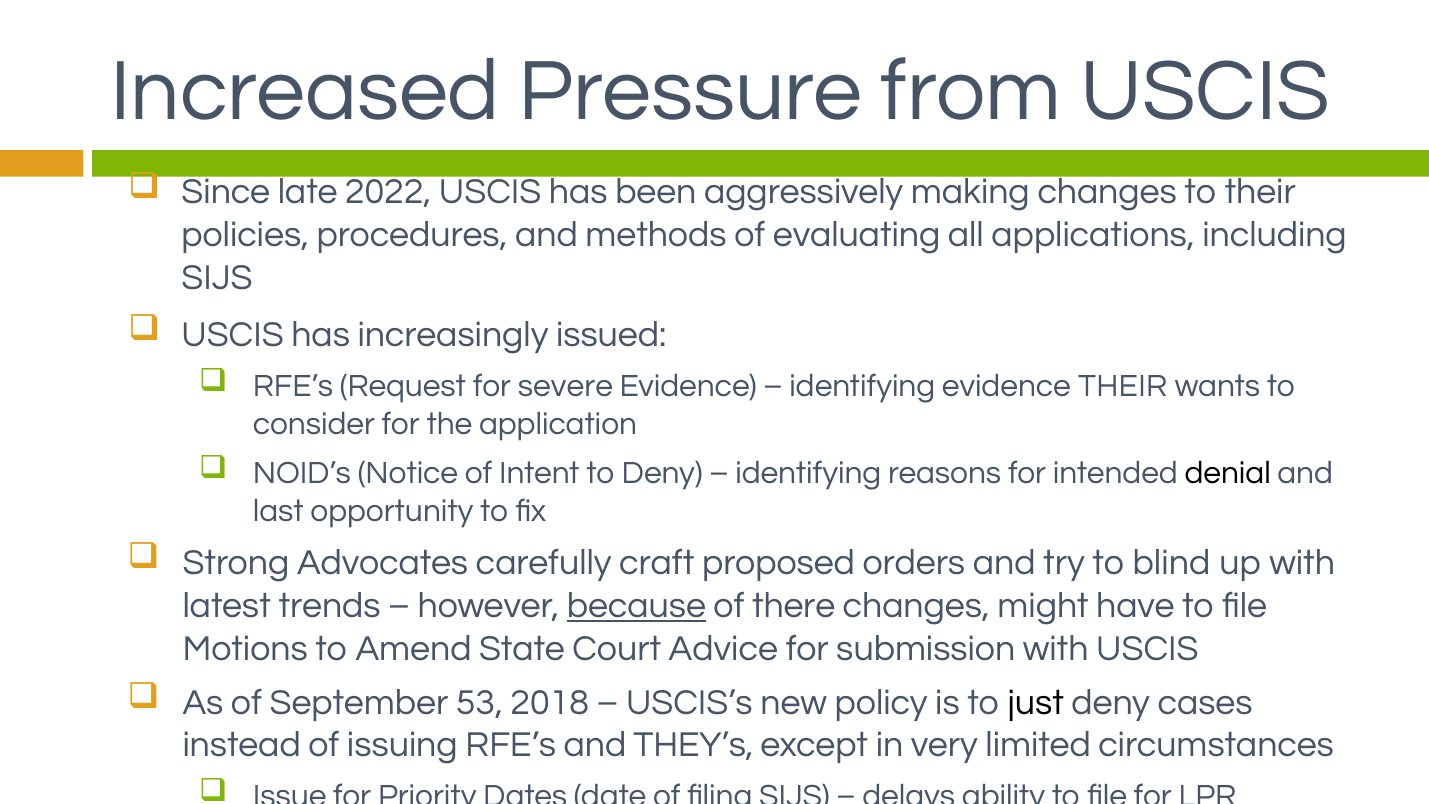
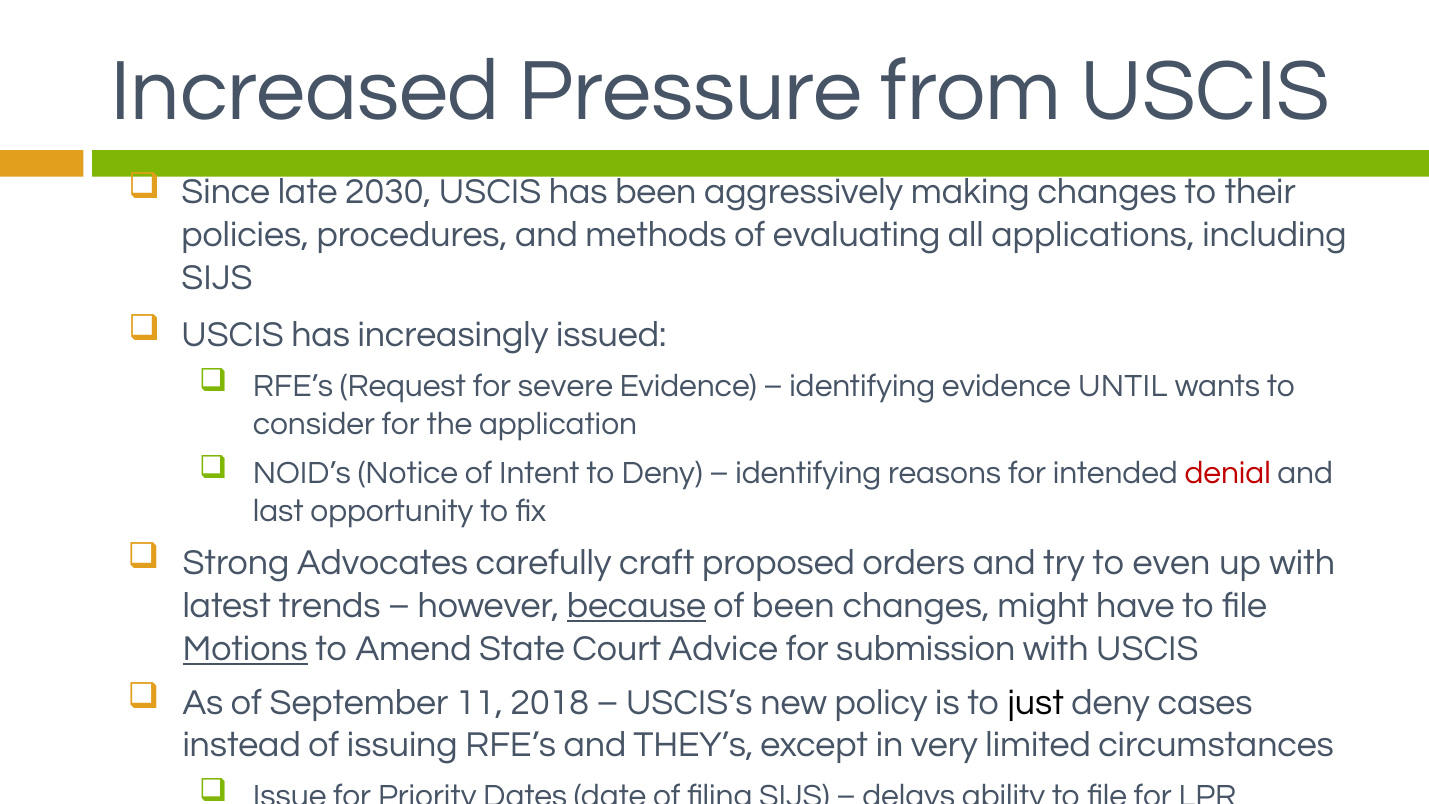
2022: 2022 -> 2030
evidence THEIR: THEIR -> UNTIL
denial colour: black -> red
blind: blind -> even
of there: there -> been
Motions underline: none -> present
53: 53 -> 11
